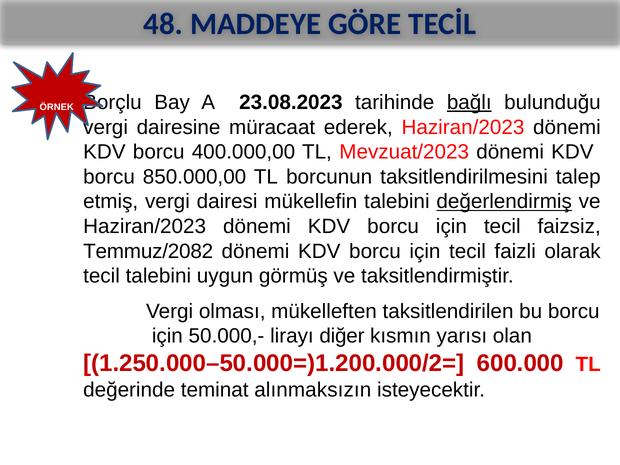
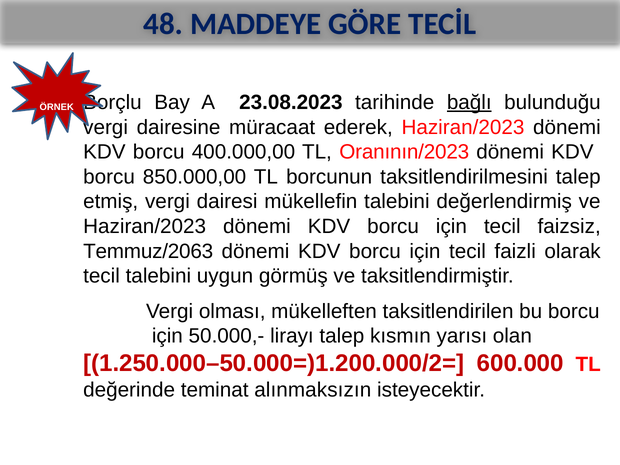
Mevzuat/2023: Mevzuat/2023 -> Oranının/2023
değerlendirmiş underline: present -> none
Temmuz/2082: Temmuz/2082 -> Temmuz/2063
lirayı diğer: diğer -> talep
